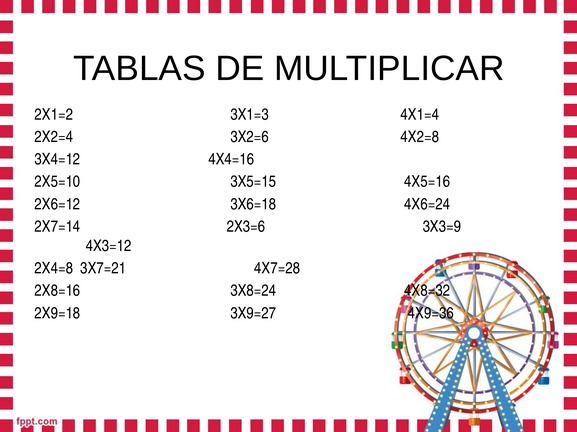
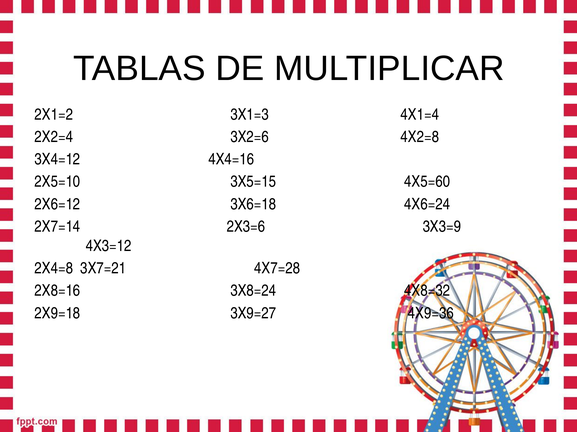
4X5=16: 4X5=16 -> 4X5=60
